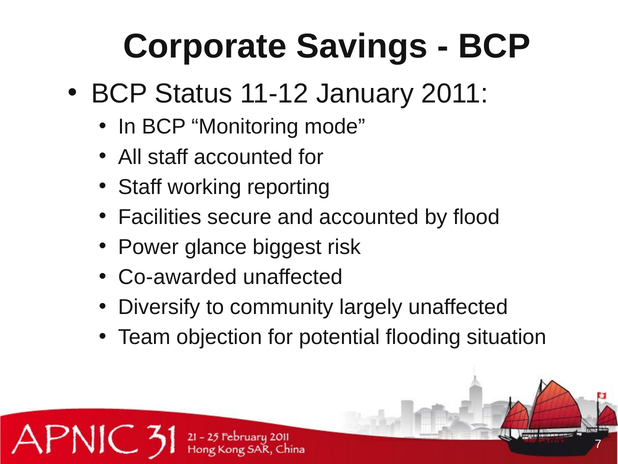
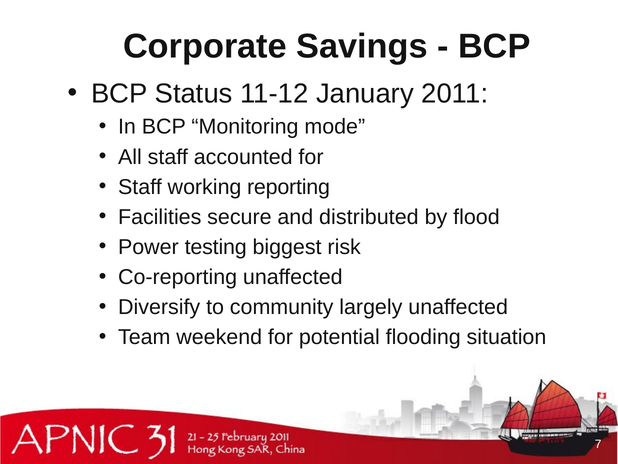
and accounted: accounted -> distributed
glance: glance -> testing
Co-awarded: Co-awarded -> Co-reporting
objection: objection -> weekend
